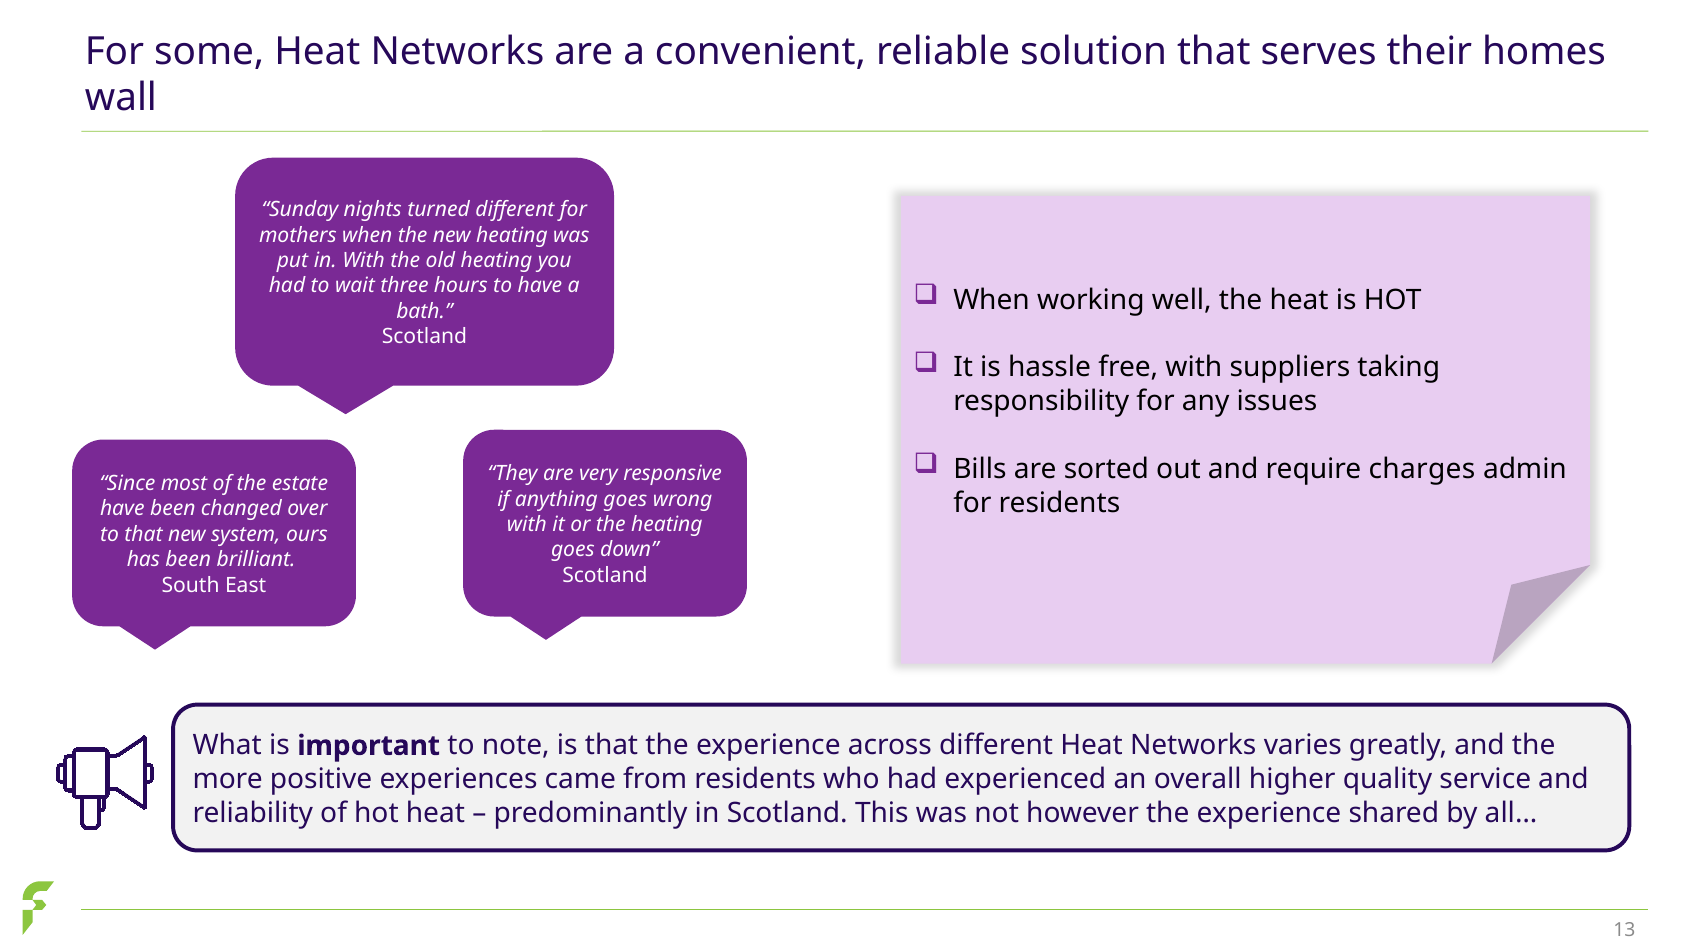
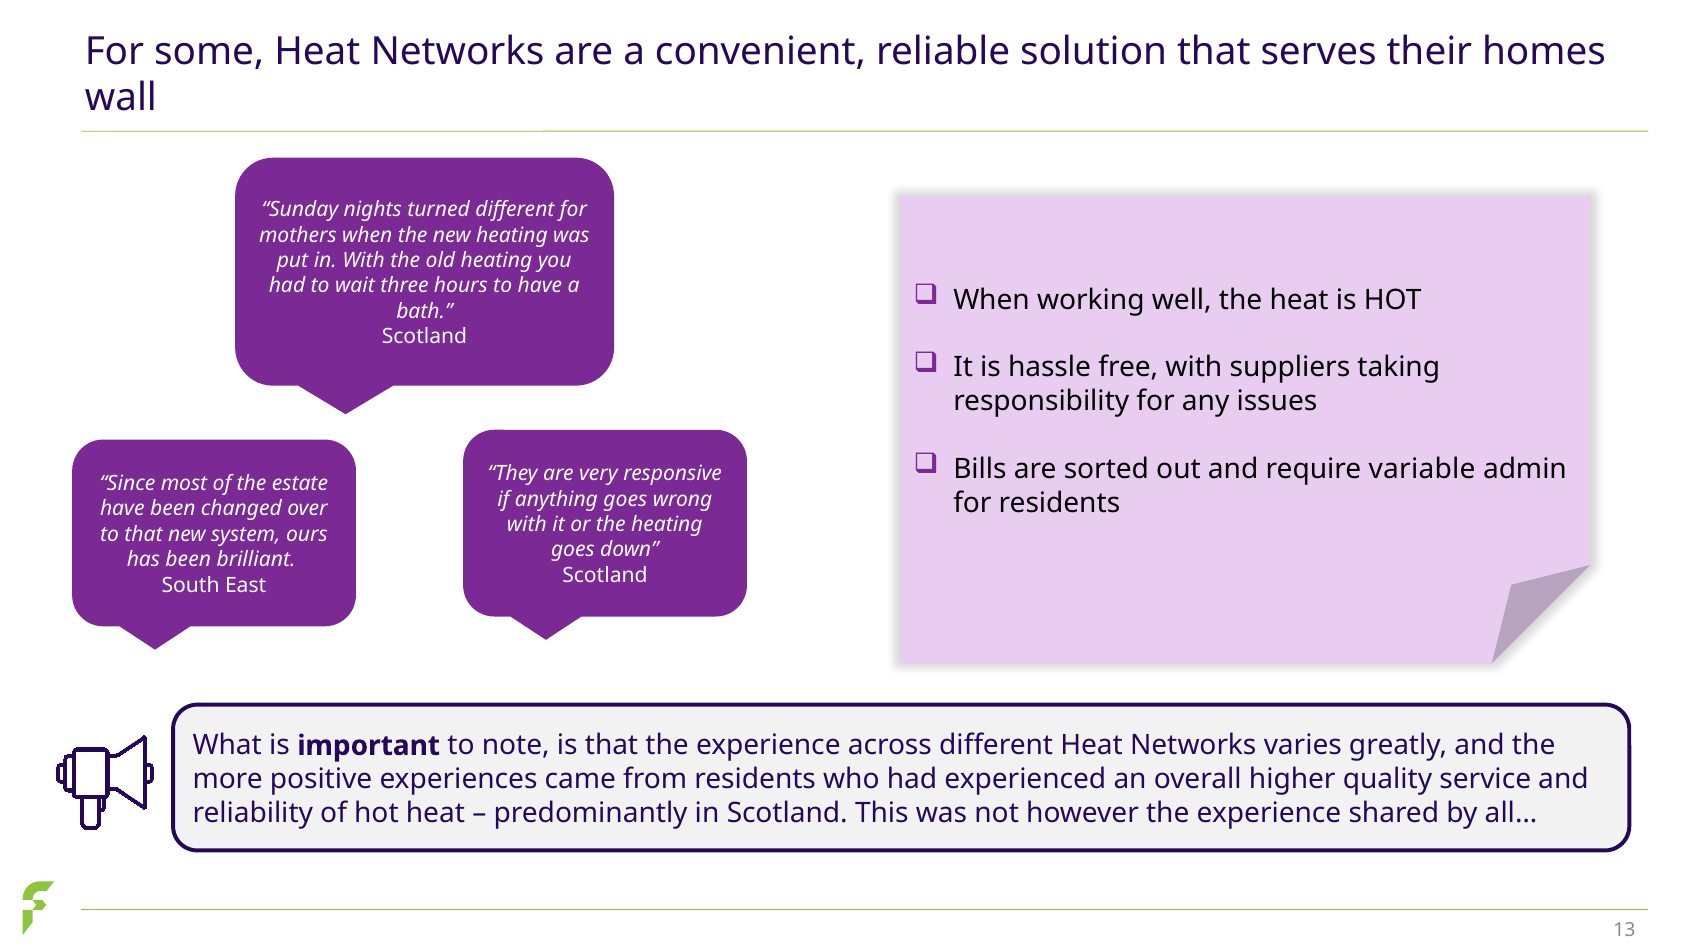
charges: charges -> variable
